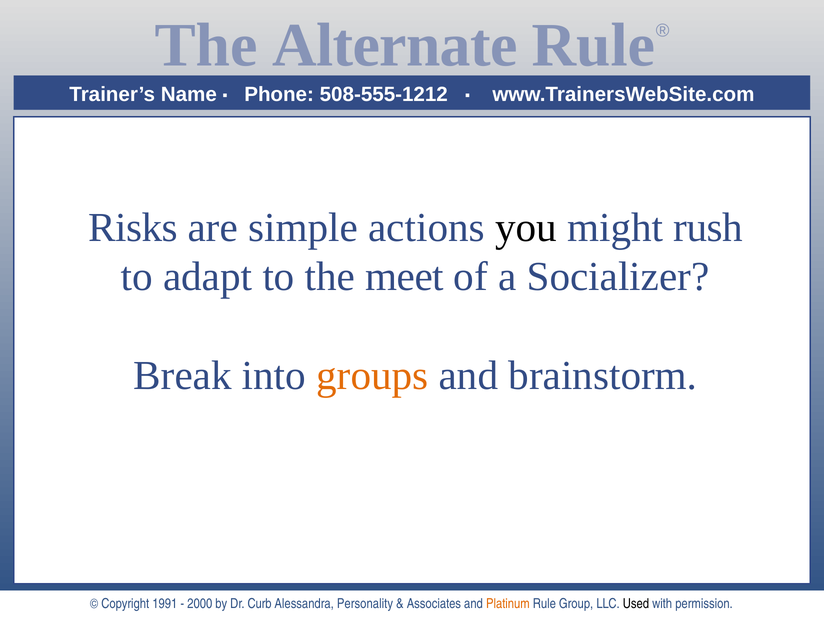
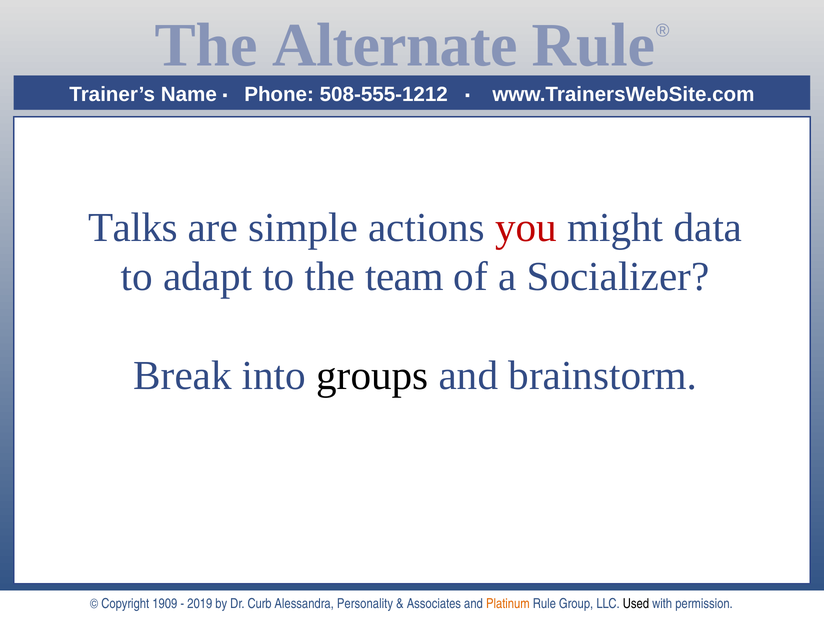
Risks: Risks -> Talks
you colour: black -> red
rush: rush -> data
meet: meet -> team
groups colour: orange -> black
1991: 1991 -> 1909
2000: 2000 -> 2019
